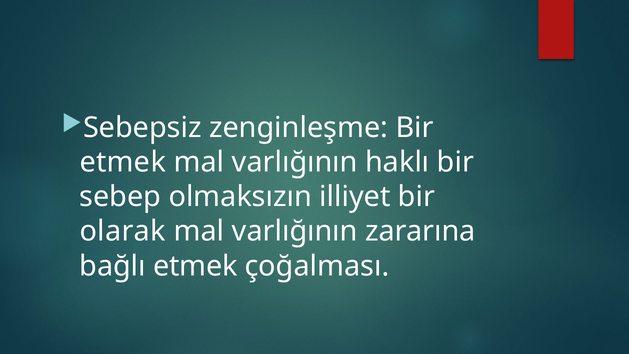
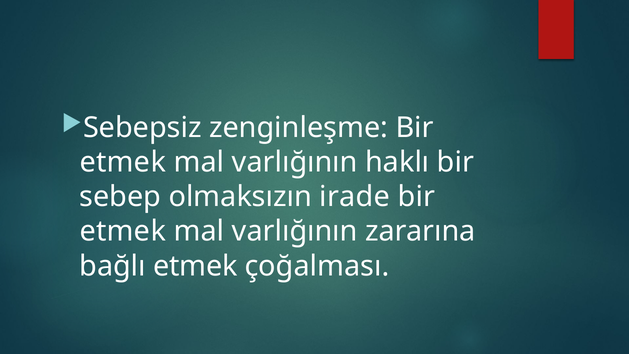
illiyet: illiyet -> irade
olarak at (123, 231): olarak -> etmek
